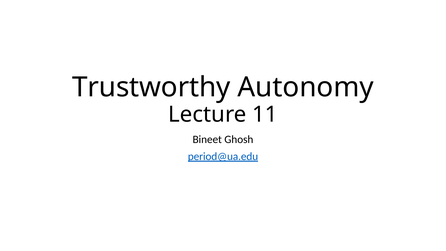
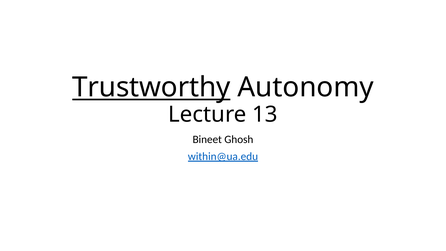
Trustworthy underline: none -> present
11: 11 -> 13
period@ua.edu: period@ua.edu -> within@ua.edu
